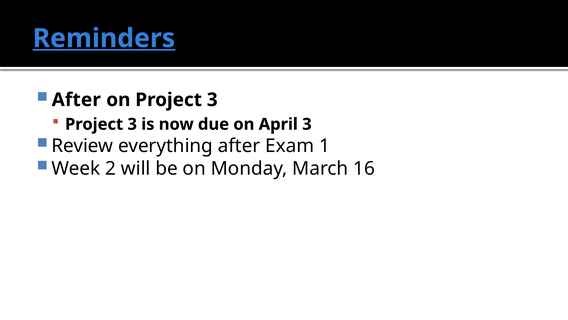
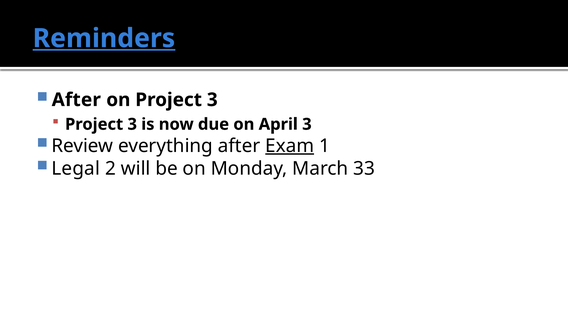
Exam underline: none -> present
Week: Week -> Legal
16: 16 -> 33
